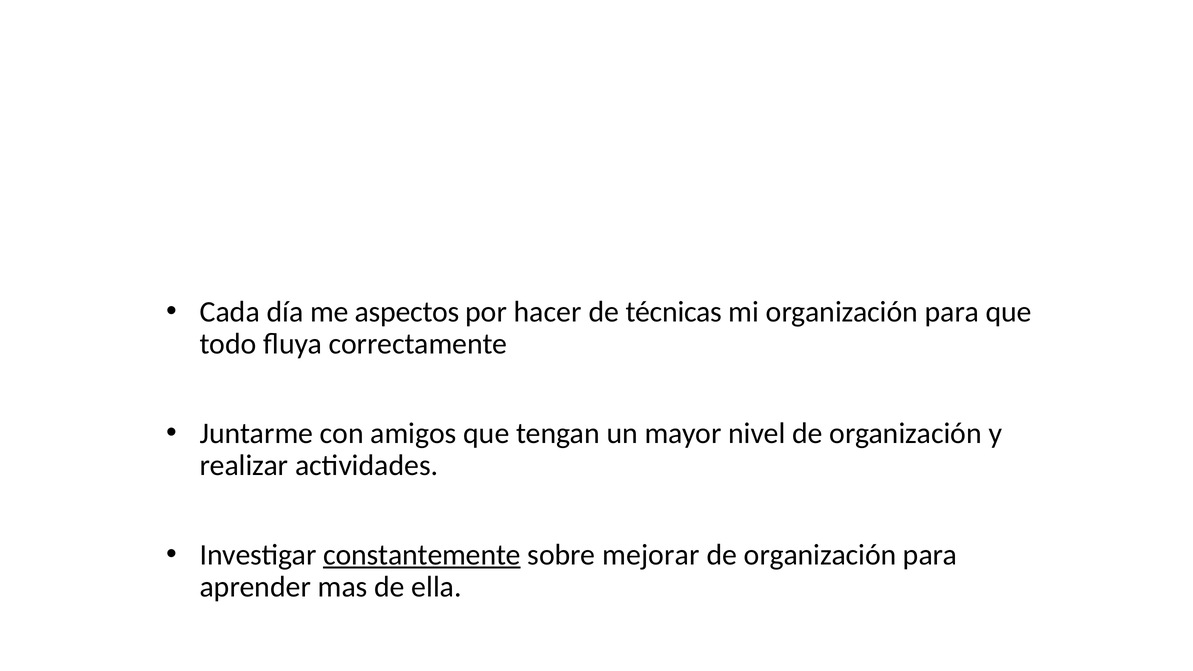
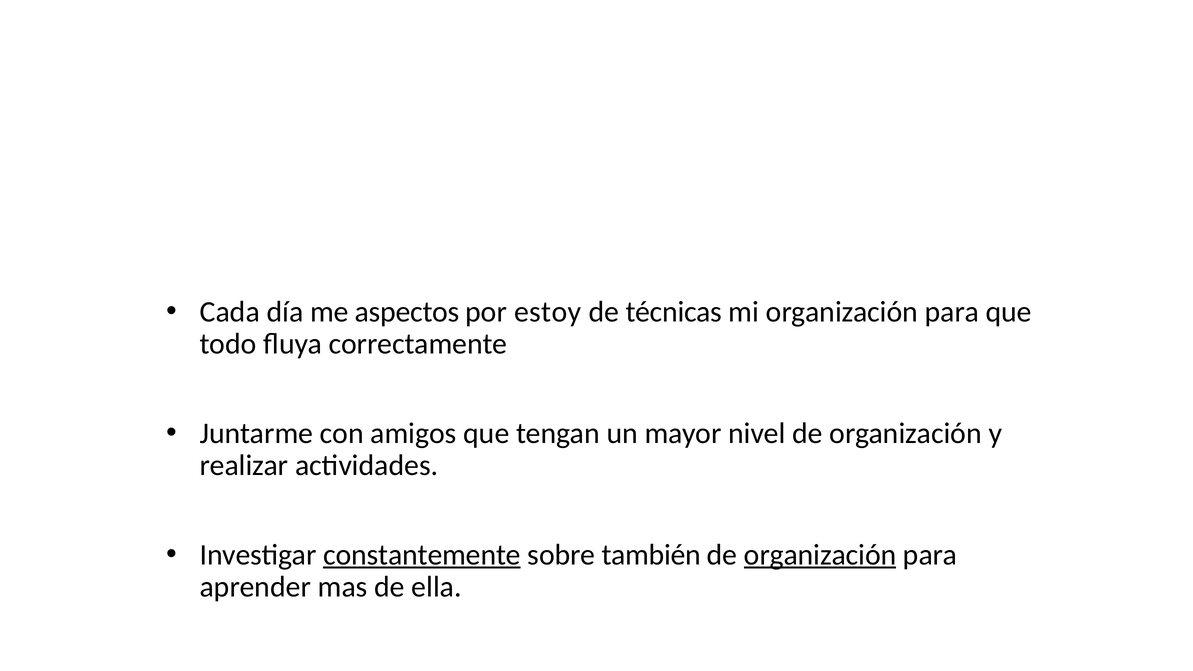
hacer: hacer -> estoy
mejorar: mejorar -> también
organización at (820, 555) underline: none -> present
